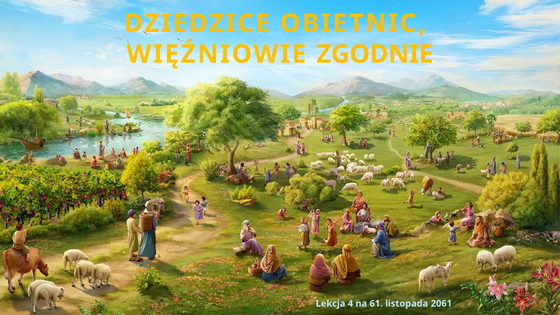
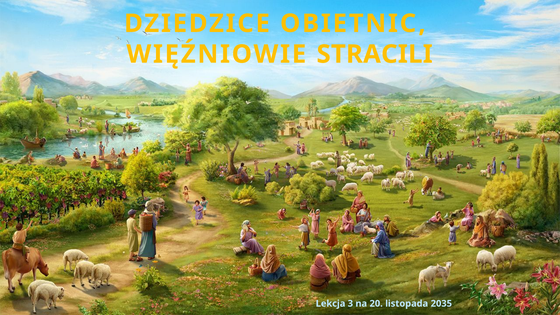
ZGODNIE: ZGODNIE -> STRACILI
4: 4 -> 3
61: 61 -> 20
2061: 2061 -> 2035
